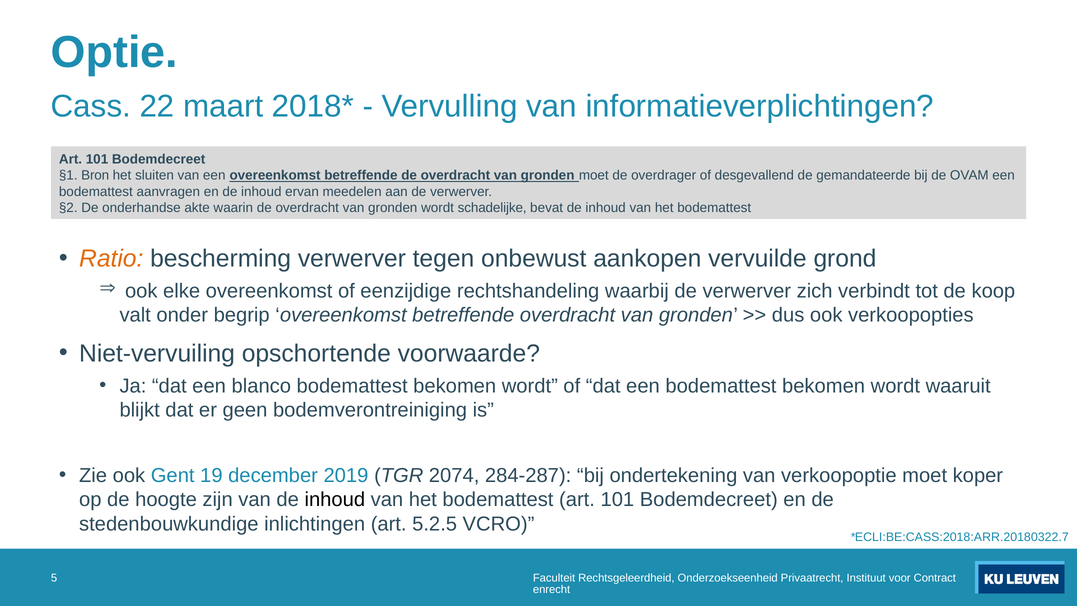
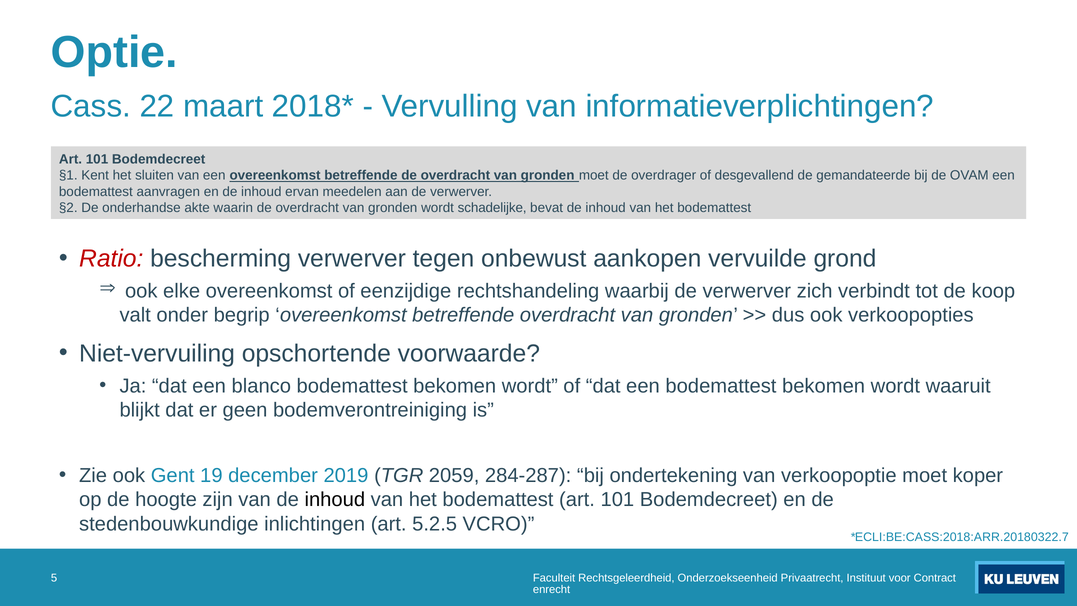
Bron: Bron -> Kent
Ratio colour: orange -> red
2074: 2074 -> 2059
